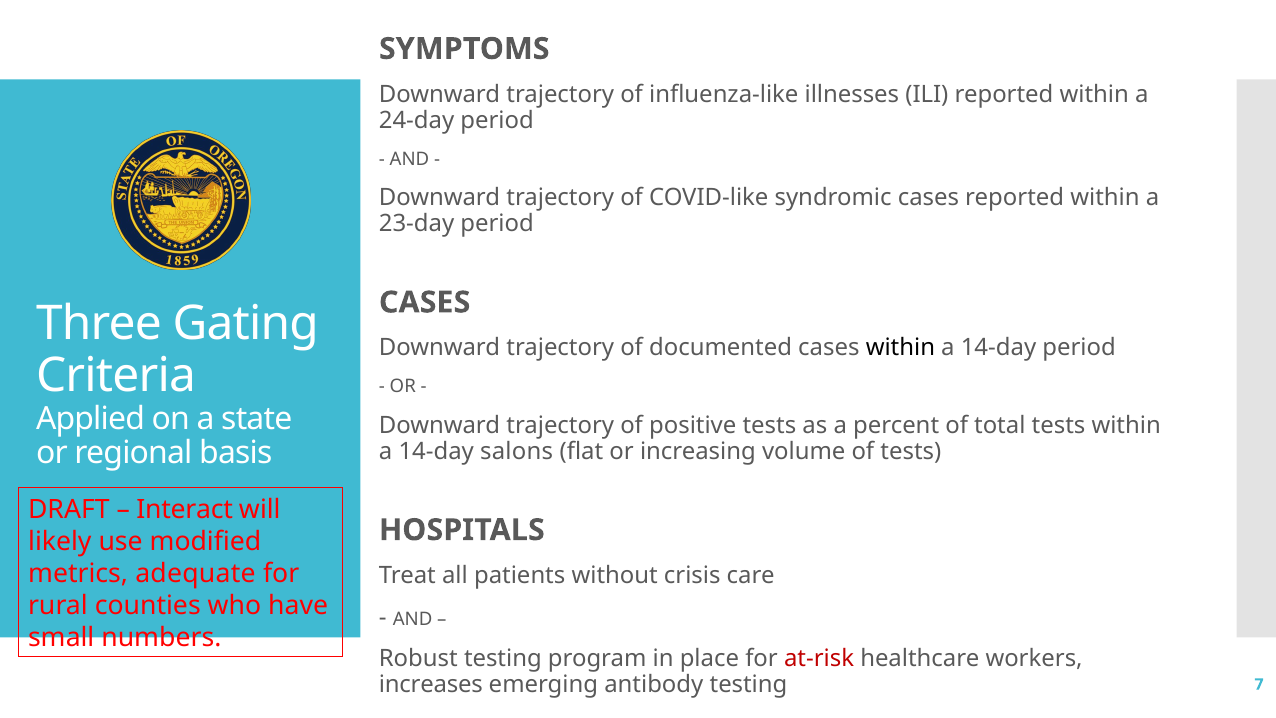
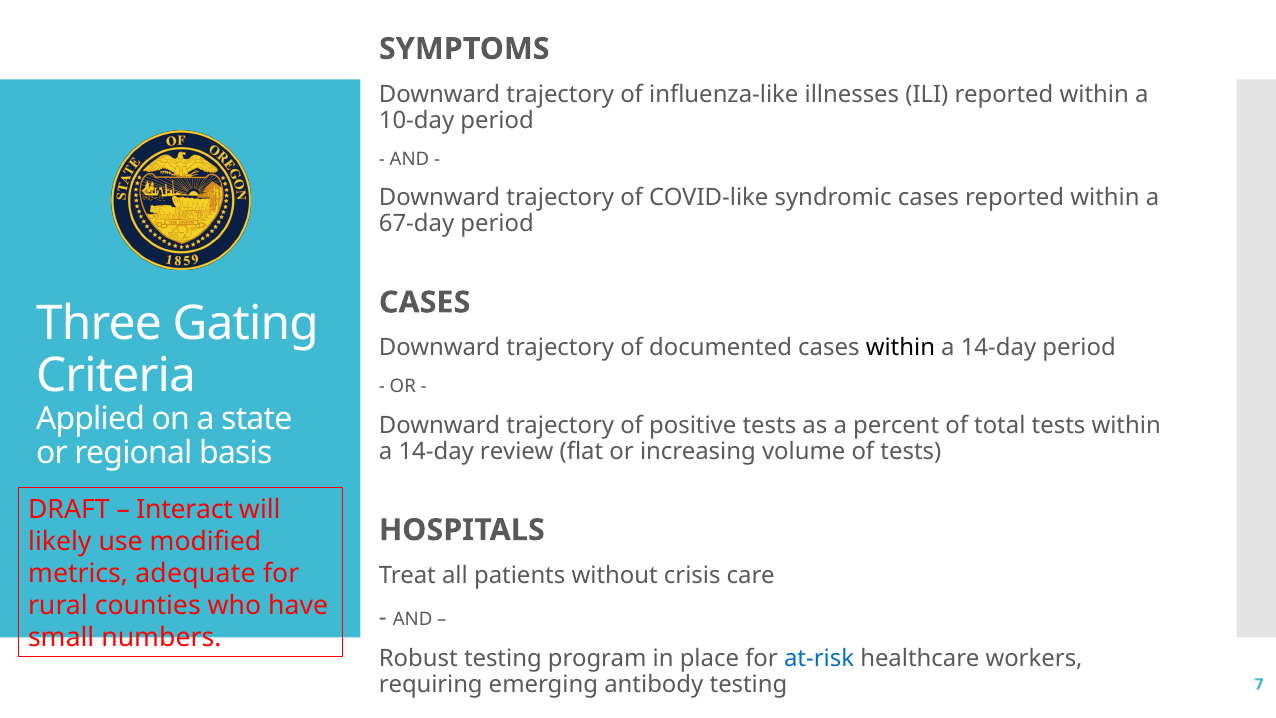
24-day: 24-day -> 10-day
23-day: 23-day -> 67-day
salons: salons -> review
at-risk colour: red -> blue
increases: increases -> requiring
